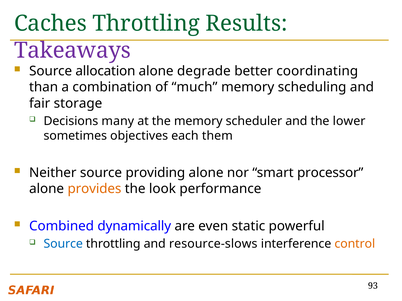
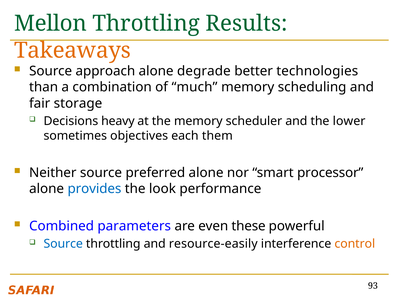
Caches: Caches -> Mellon
Takeaways colour: purple -> orange
allocation: allocation -> approach
coordinating: coordinating -> technologies
many: many -> heavy
providing: providing -> preferred
provides colour: orange -> blue
dynamically: dynamically -> parameters
static: static -> these
resource-slows: resource-slows -> resource-easily
